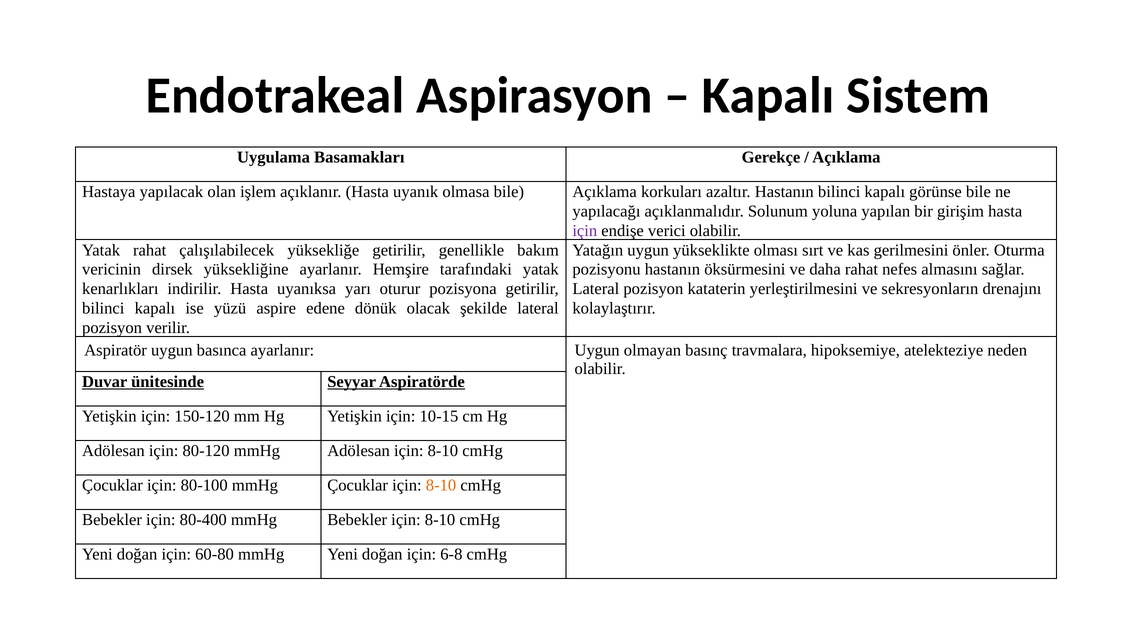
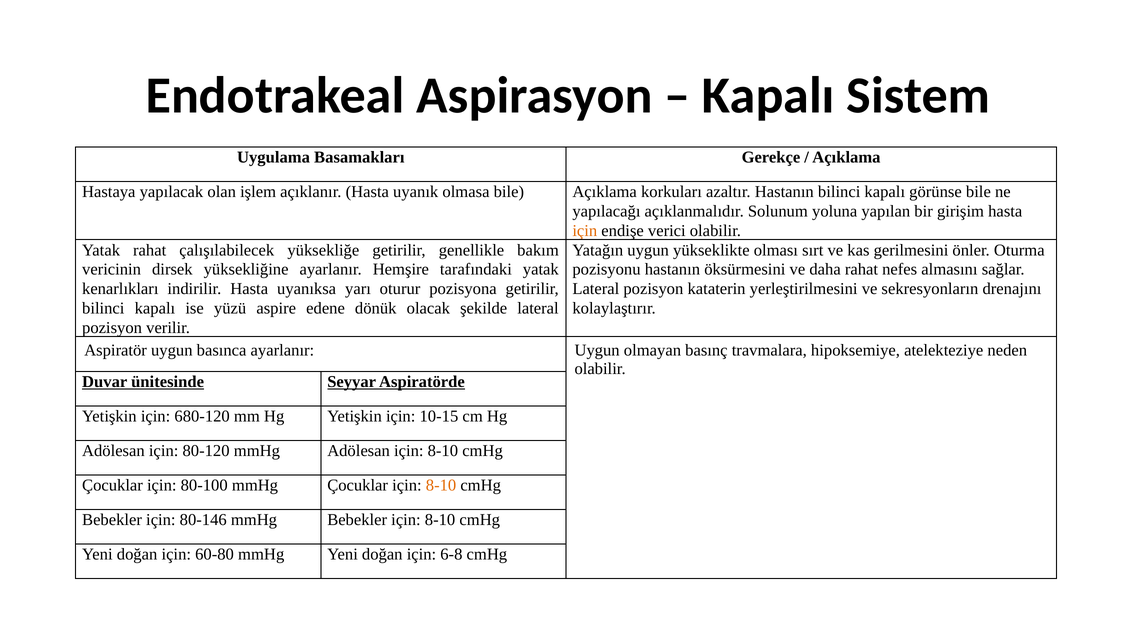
için at (585, 231) colour: purple -> orange
150-120: 150-120 -> 680-120
80-400: 80-400 -> 80-146
